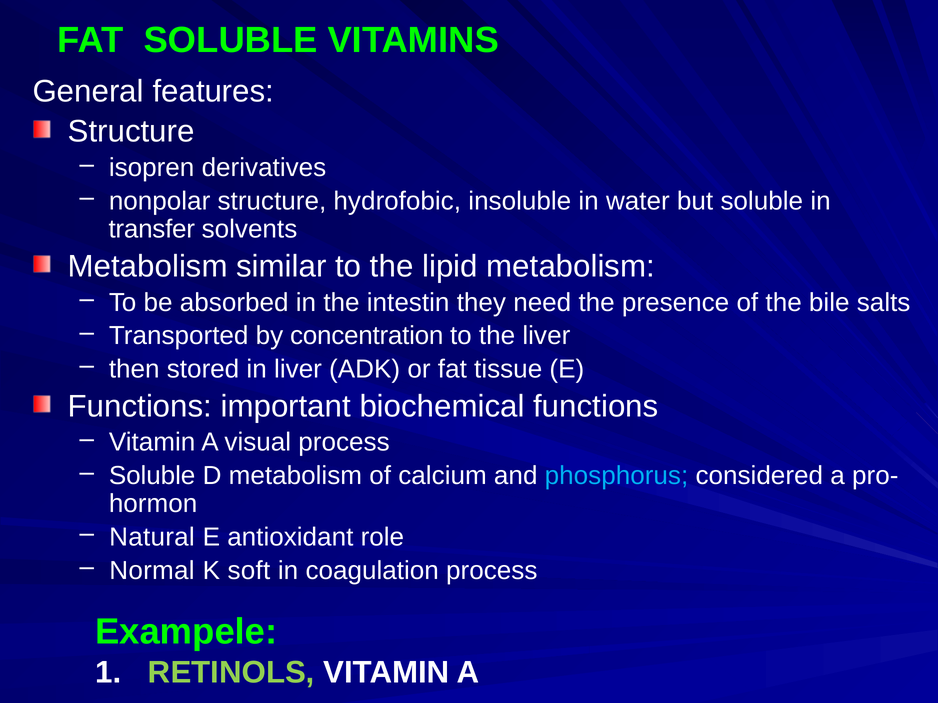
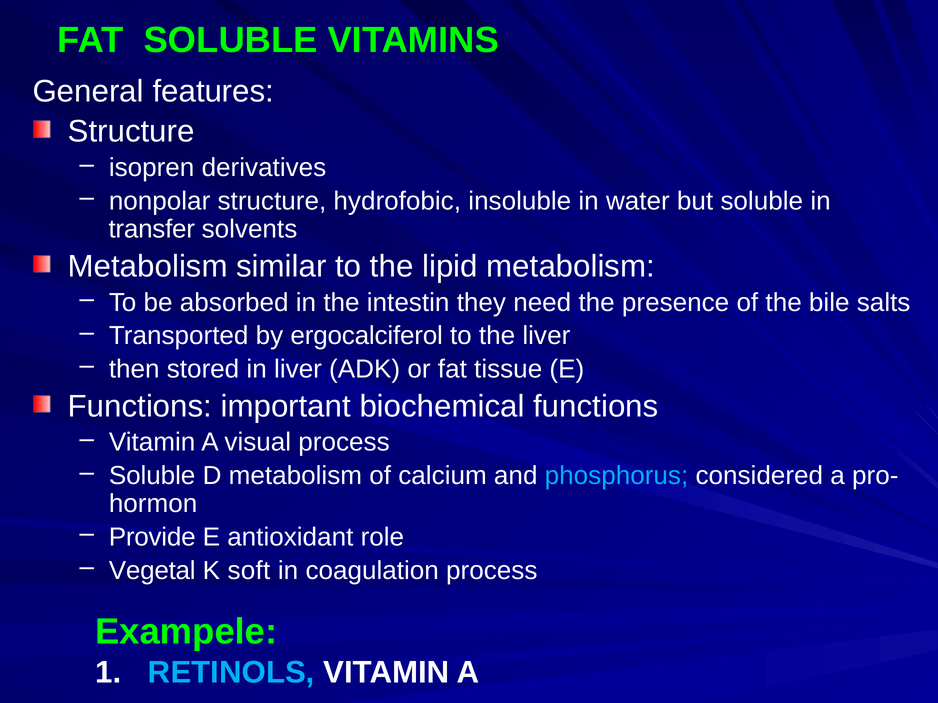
concentration: concentration -> ergocalciferol
Natural: Natural -> Provide
Normal: Normal -> Vegetal
RETINOLS colour: light green -> light blue
